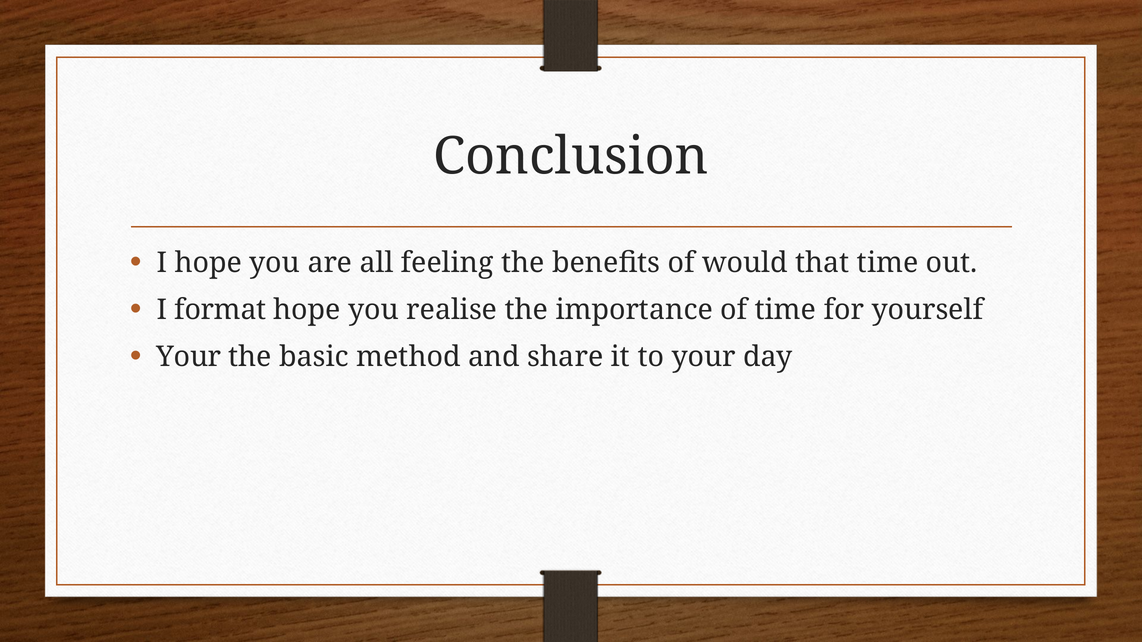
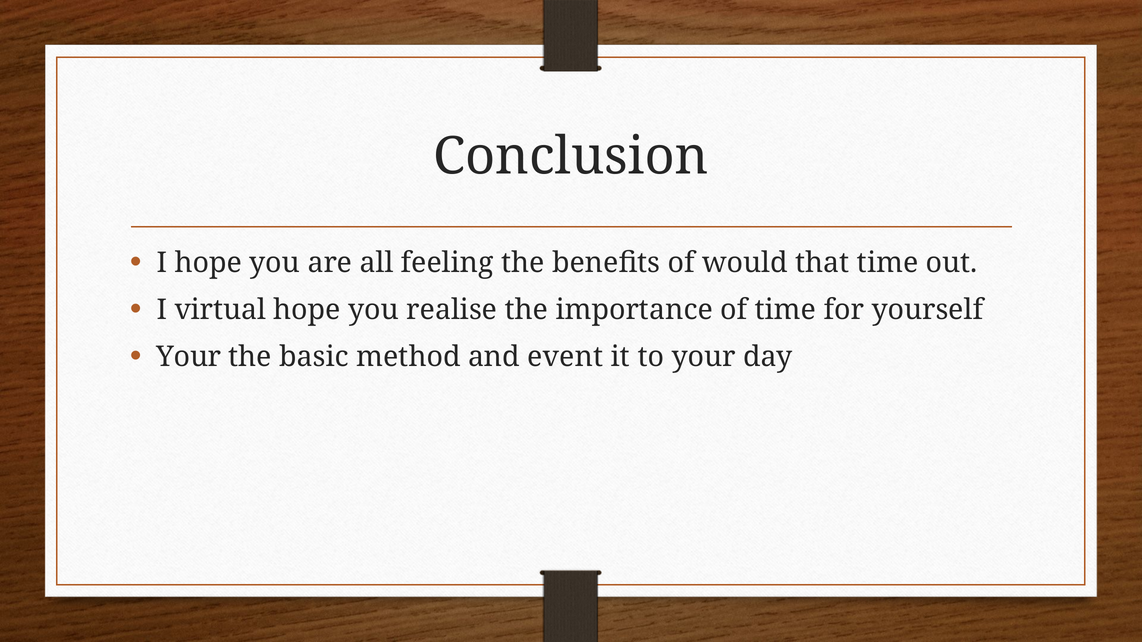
format: format -> virtual
share: share -> event
